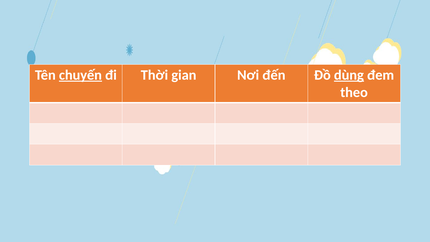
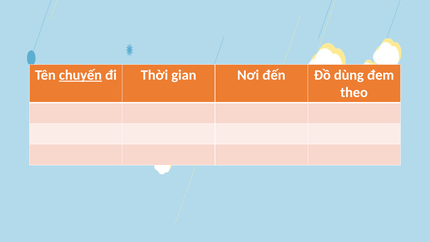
dùng underline: present -> none
